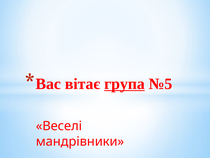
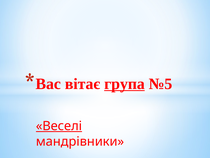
Веселі underline: none -> present
